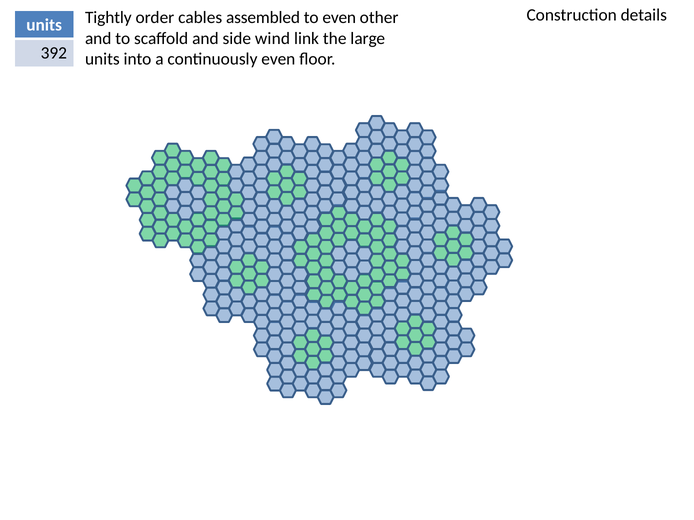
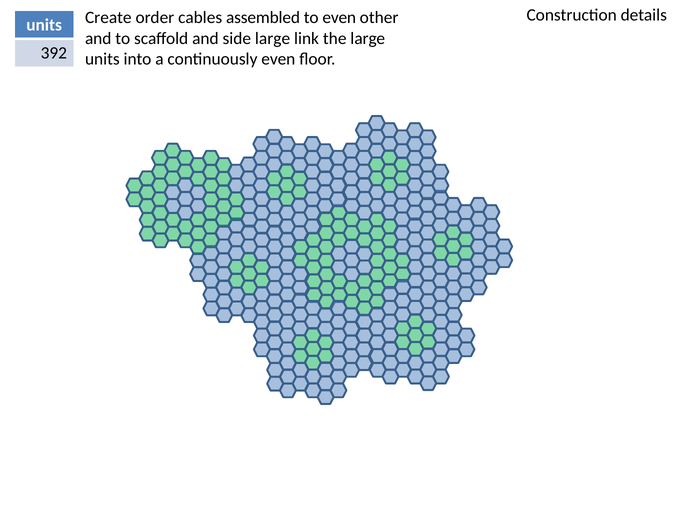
Tightly: Tightly -> Create
side wind: wind -> large
